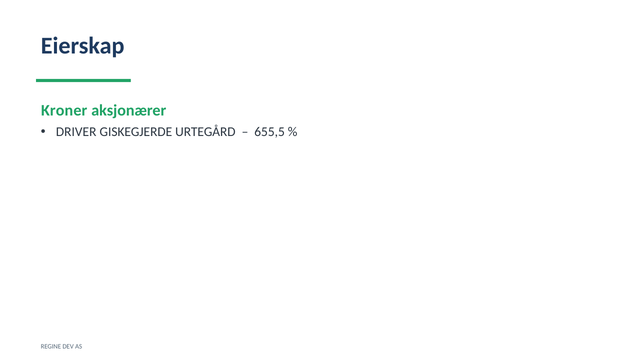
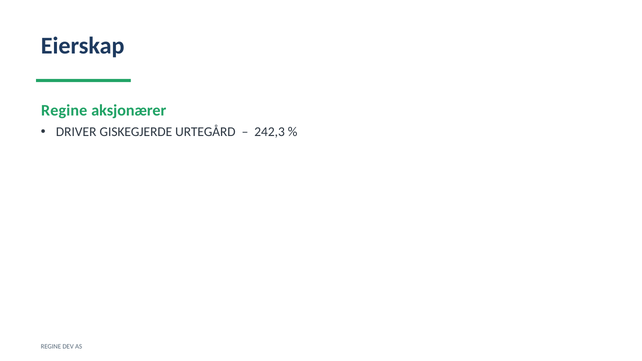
Kroner at (64, 111): Kroner -> Regine
655,5: 655,5 -> 242,3
